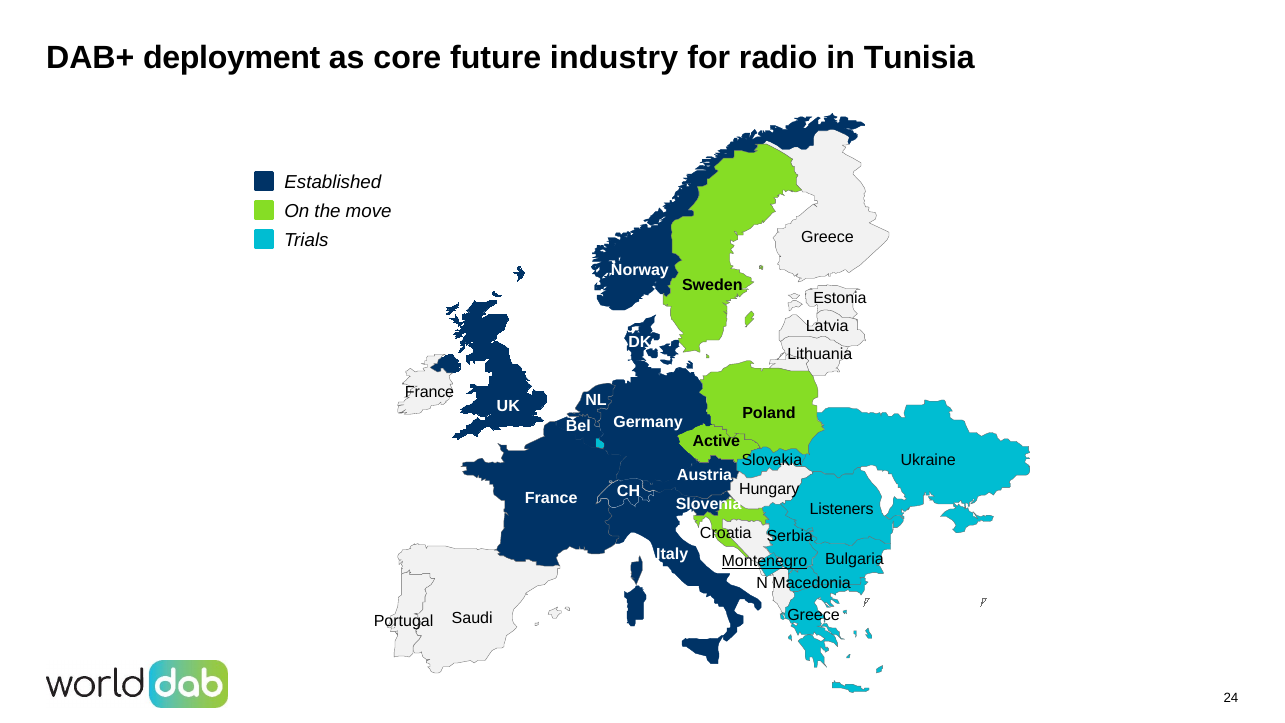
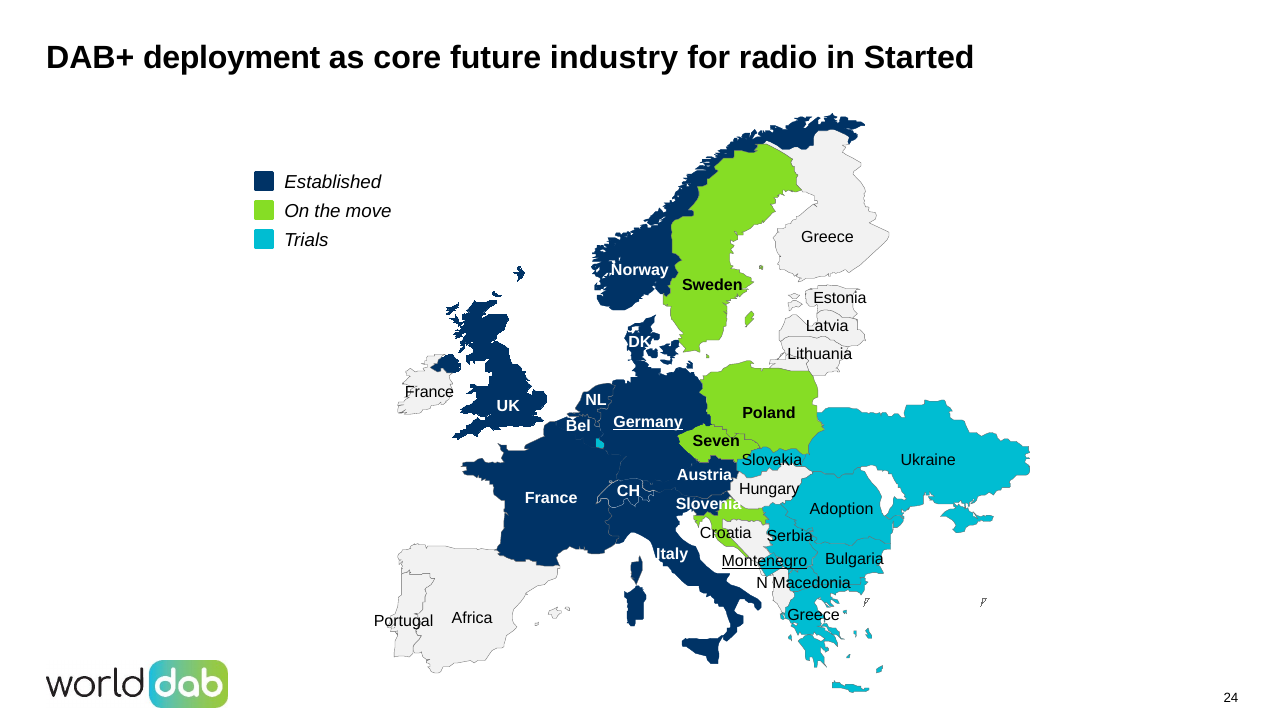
Tunisia: Tunisia -> Started
Germany underline: none -> present
Active: Active -> Seven
Listeners: Listeners -> Adoption
Saudi: Saudi -> Africa
